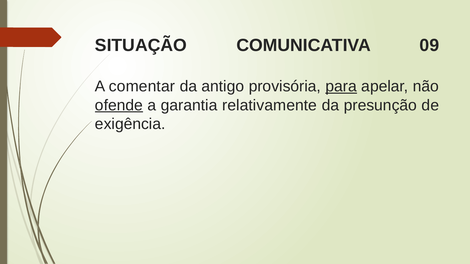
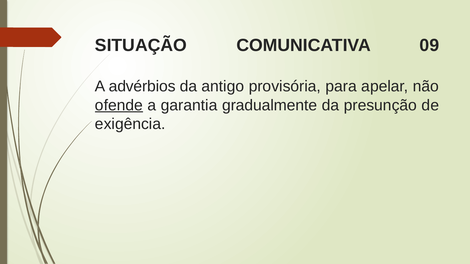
comentar: comentar -> advérbios
para underline: present -> none
relativamente: relativamente -> gradualmente
